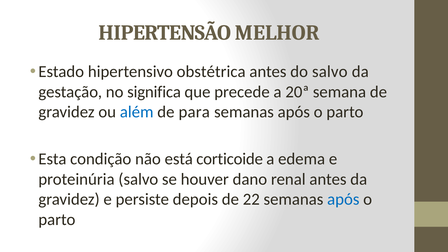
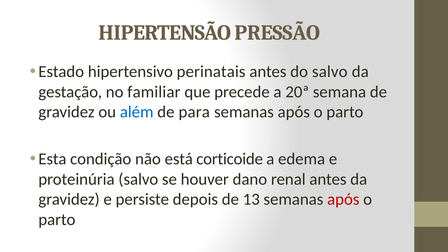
MELHOR: MELHOR -> PRESSÃO
obstétrica: obstétrica -> perinatais
significa: significa -> familiar
22: 22 -> 13
após at (343, 199) colour: blue -> red
